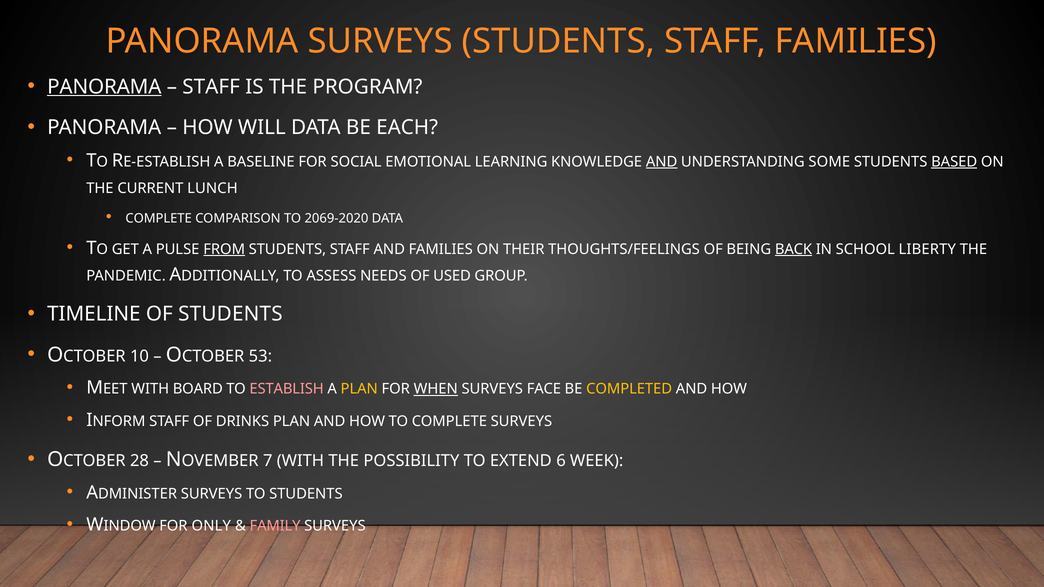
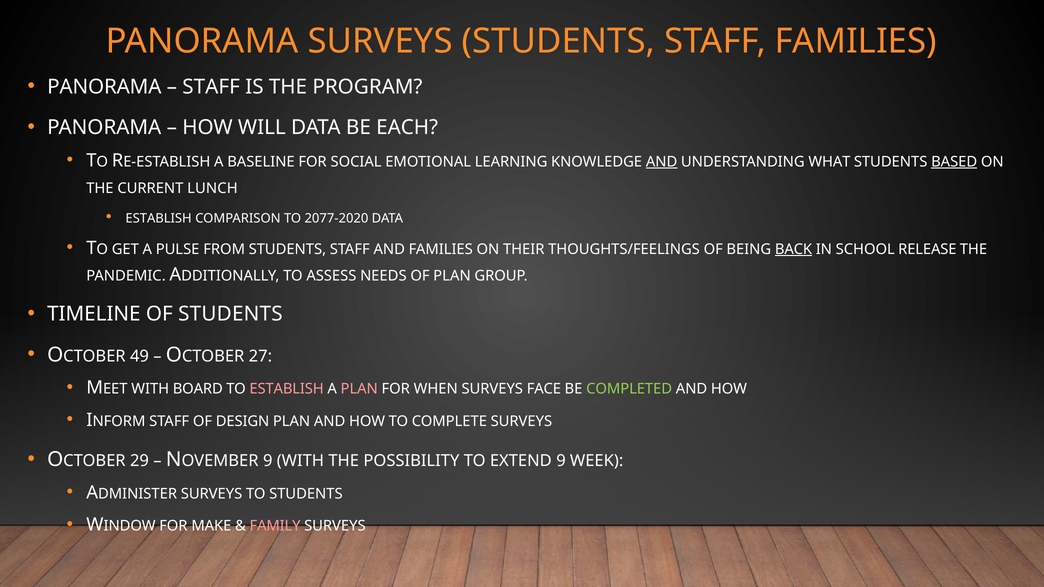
PANORAMA at (104, 87) underline: present -> none
SOME: SOME -> WHAT
COMPLETE at (159, 218): COMPLETE -> ESTABLISH
2069-2020: 2069-2020 -> 2077-2020
FROM underline: present -> none
LIBERTY: LIBERTY -> RELEASE
OF USED: USED -> PLAN
10: 10 -> 49
53: 53 -> 27
PLAN at (359, 389) colour: yellow -> pink
WHEN underline: present -> none
COMPLETED colour: yellow -> light green
DRINKS: DRINKS -> DESIGN
28: 28 -> 29
7 at (268, 461): 7 -> 9
EXTEND 6: 6 -> 9
ONLY: ONLY -> MAKE
